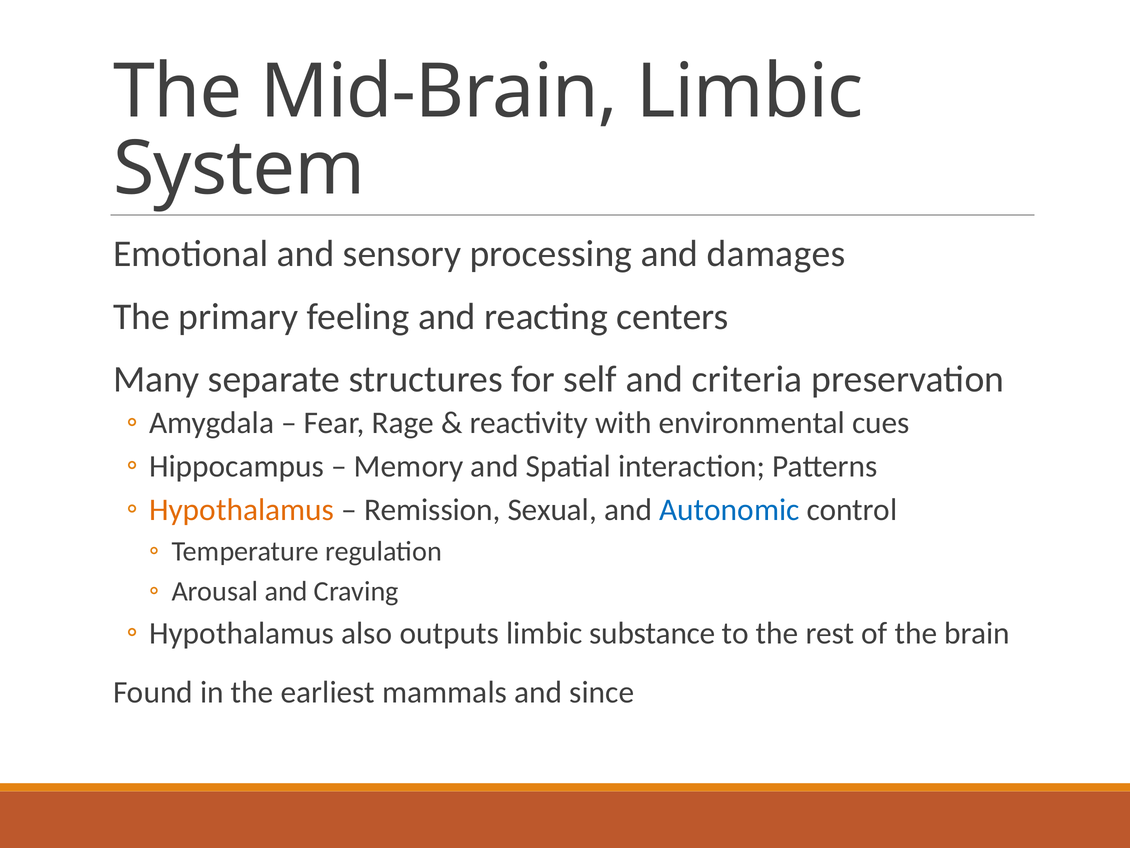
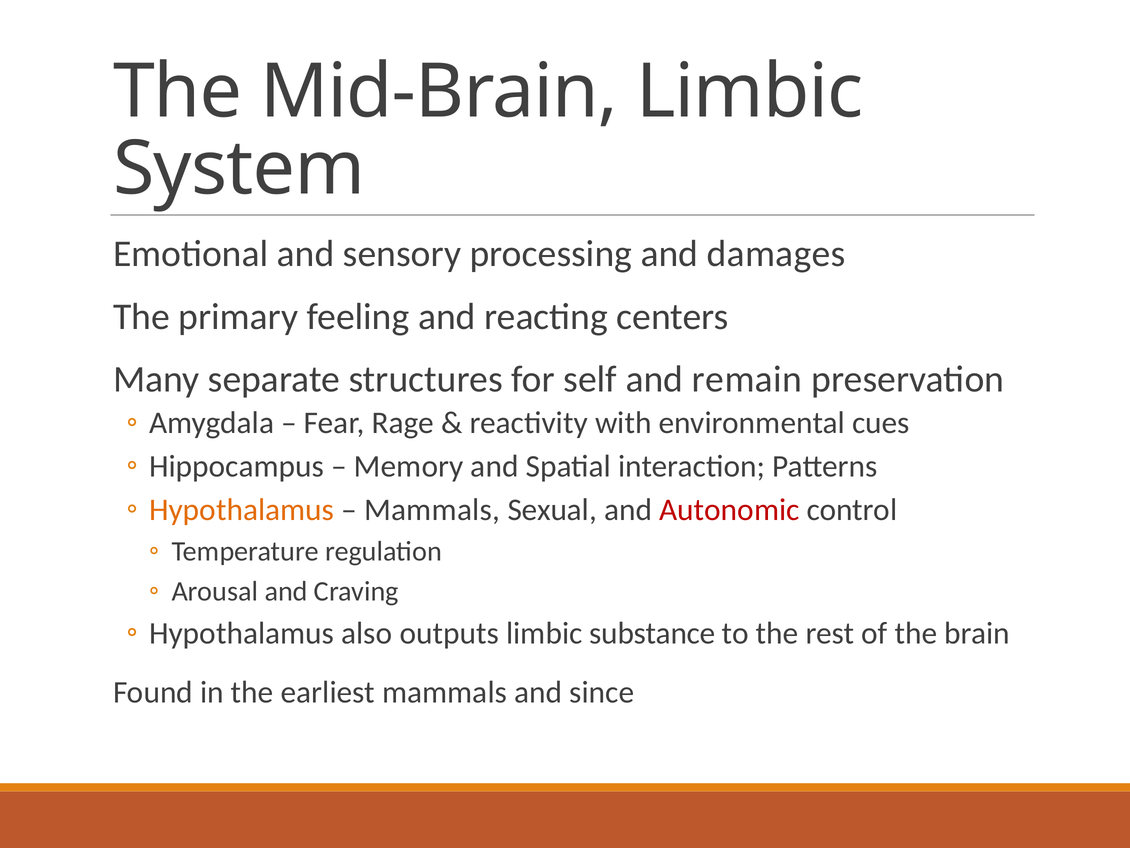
criteria: criteria -> remain
Remission at (432, 510): Remission -> Mammals
Autonomic colour: blue -> red
